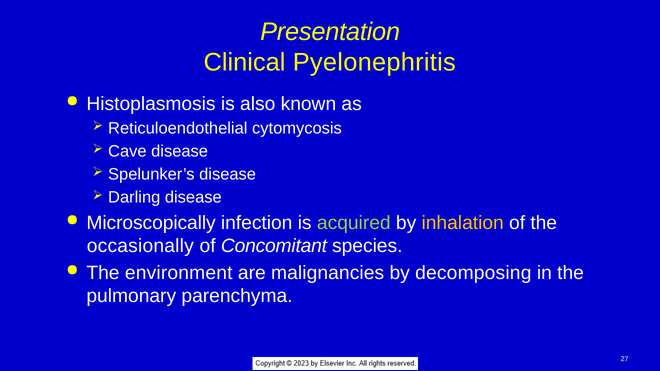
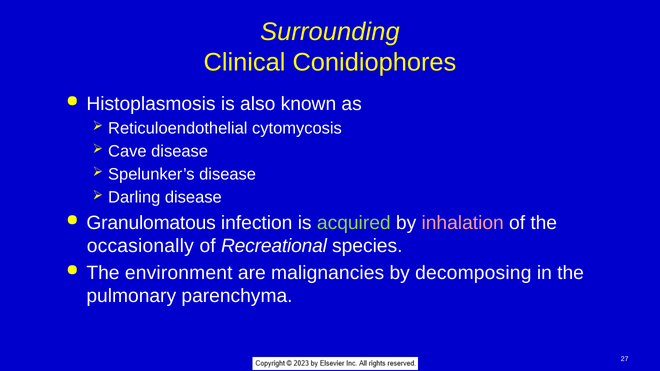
Presentation: Presentation -> Surrounding
Pyelonephritis: Pyelonephritis -> Conidiophores
Microscopically: Microscopically -> Granulomatous
inhalation colour: yellow -> pink
Concomitant: Concomitant -> Recreational
